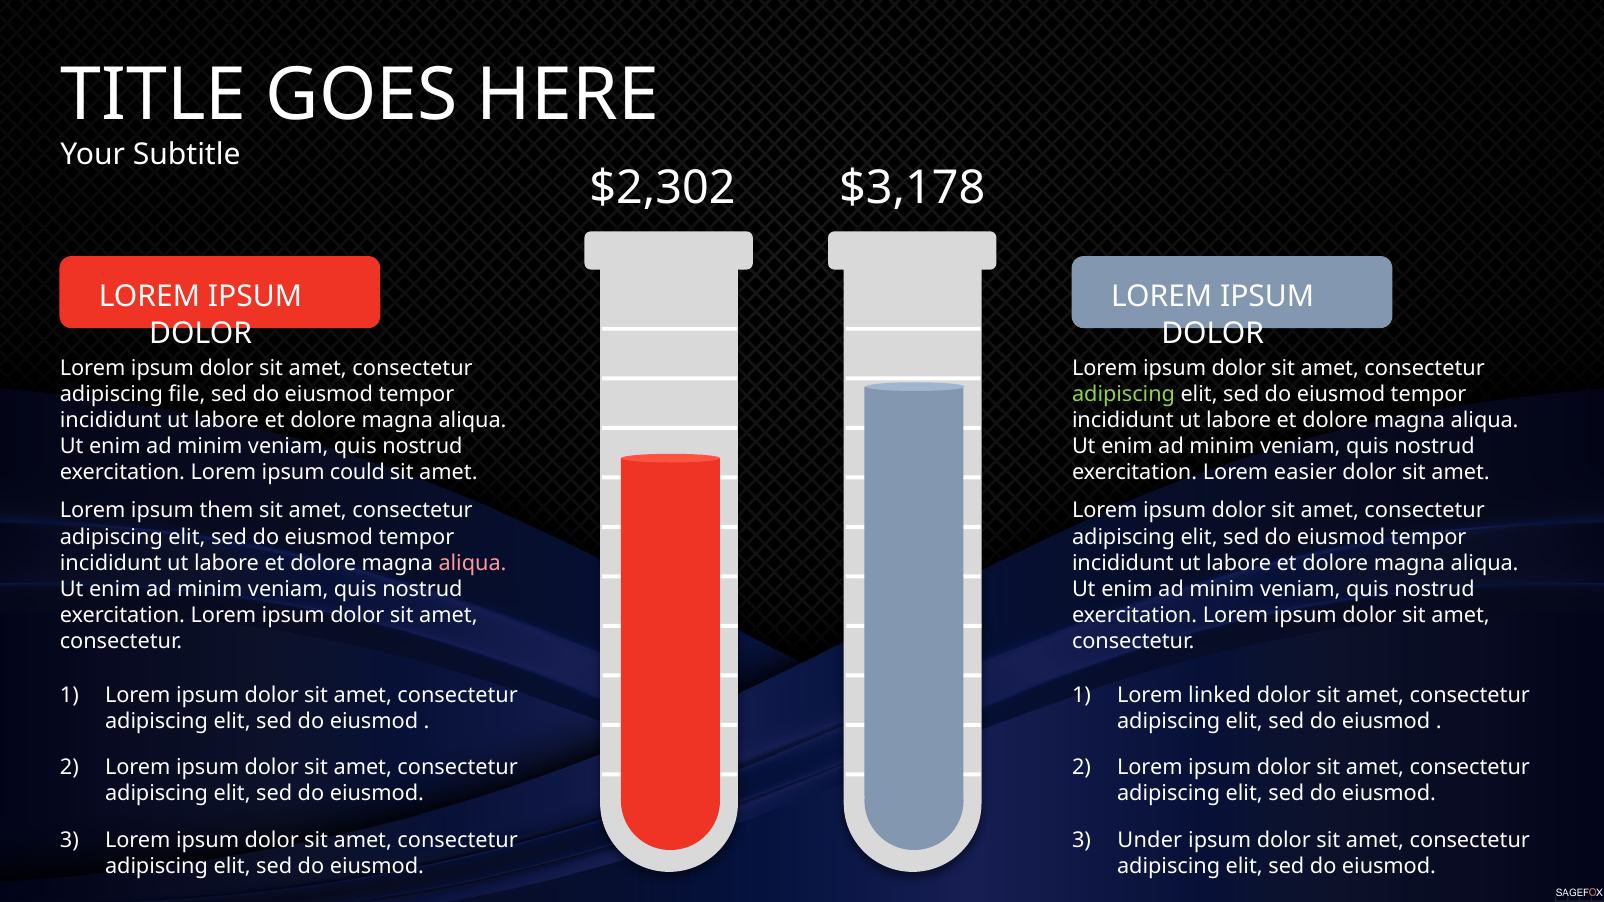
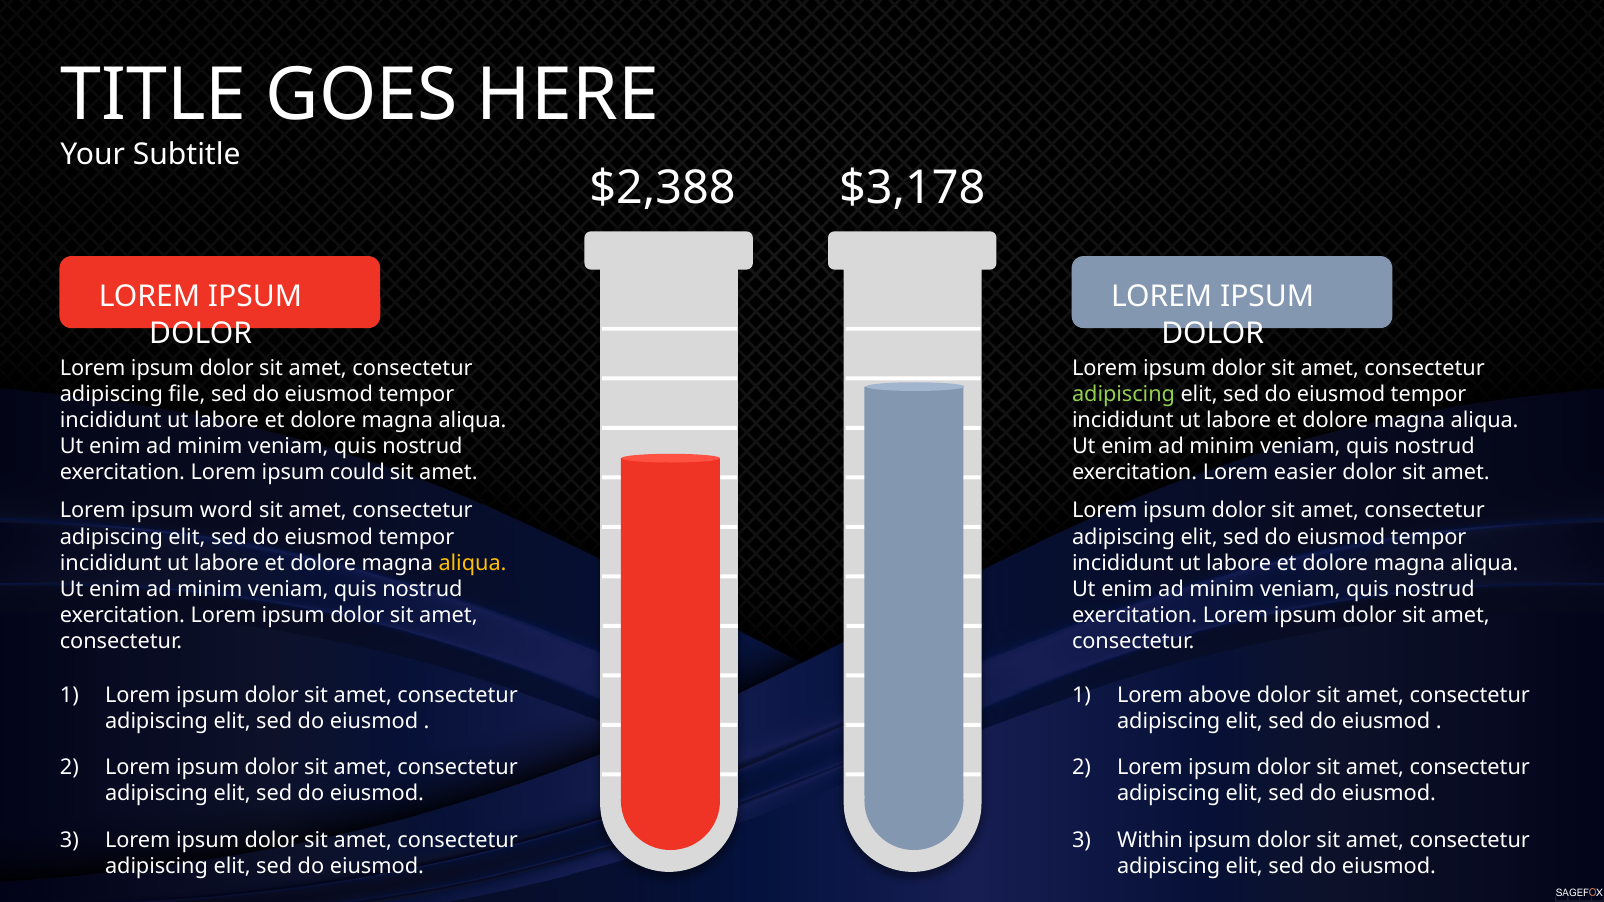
$2,302: $2,302 -> $2,388
them: them -> word
aliqua at (473, 563) colour: pink -> yellow
linked: linked -> above
Under: Under -> Within
